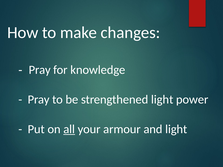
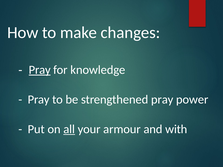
Pray at (40, 70) underline: none -> present
strengthened light: light -> pray
and light: light -> with
